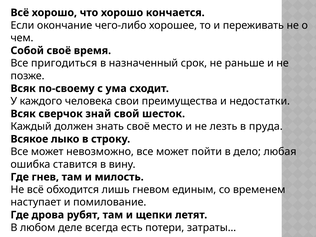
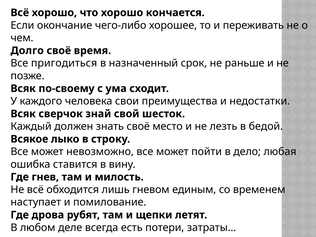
Собой: Собой -> Долго
пруда: пруда -> бедой
